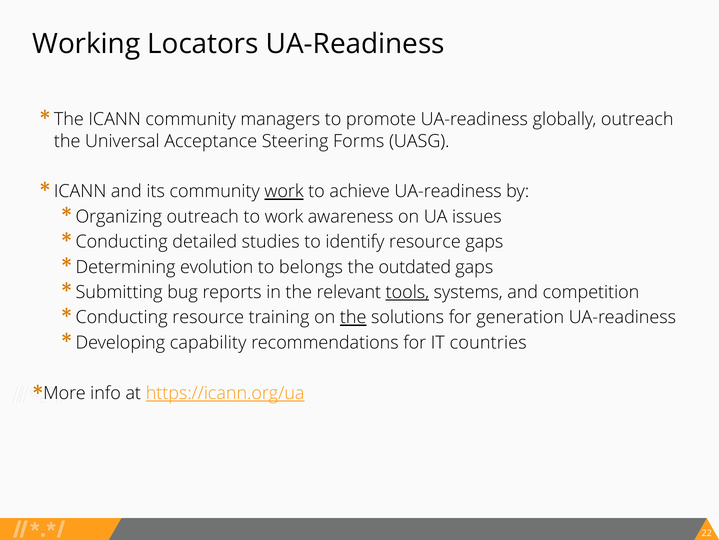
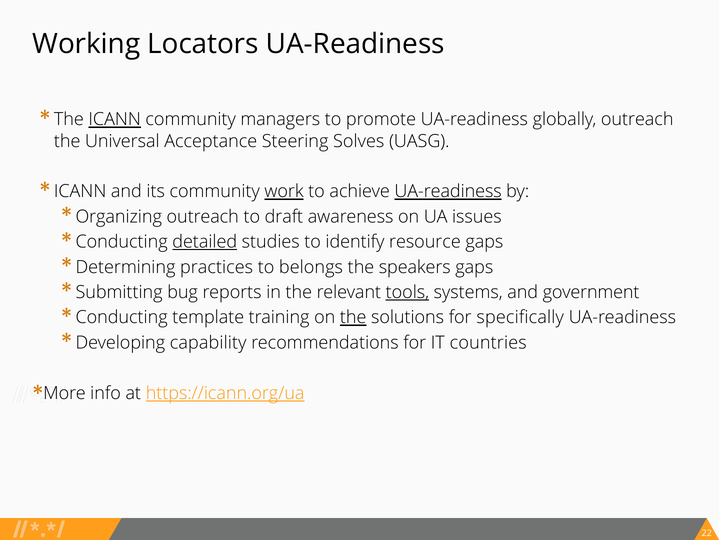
ICANN underline: none -> present
Forms: Forms -> Solves
UA-readiness at (448, 191) underline: none -> present
to work: work -> draft
detailed underline: none -> present
evolution: evolution -> practices
outdated: outdated -> speakers
competition: competition -> government
resource at (208, 317): resource -> template
generation: generation -> specifically
